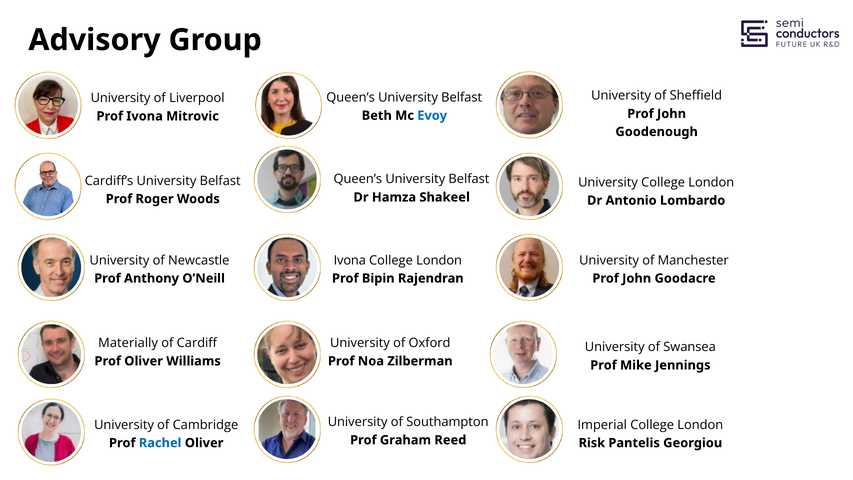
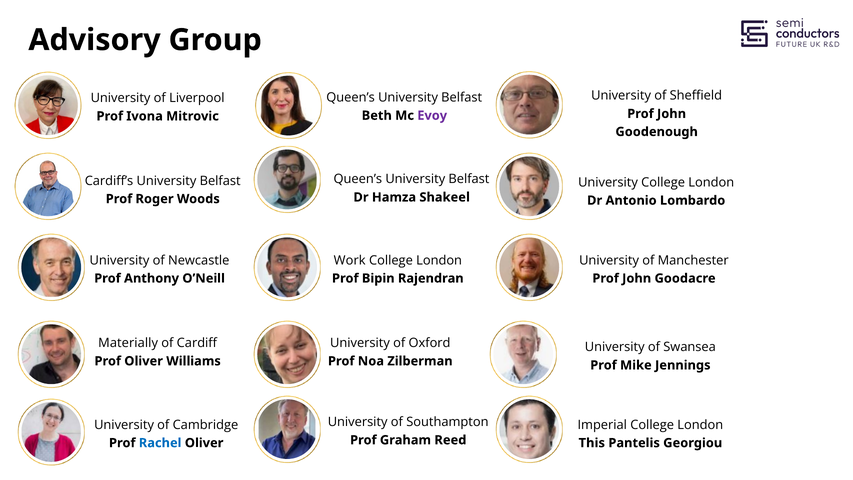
Evoy colour: blue -> purple
Ivona at (350, 260): Ivona -> Work
Risk: Risk -> This
